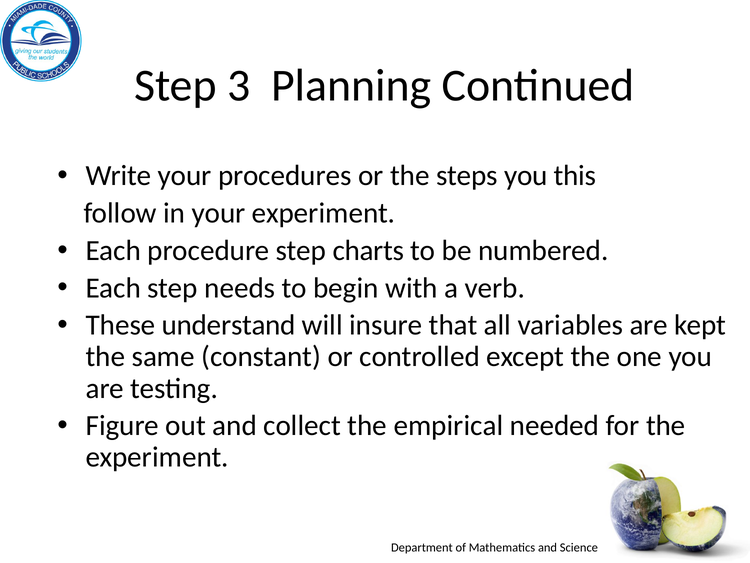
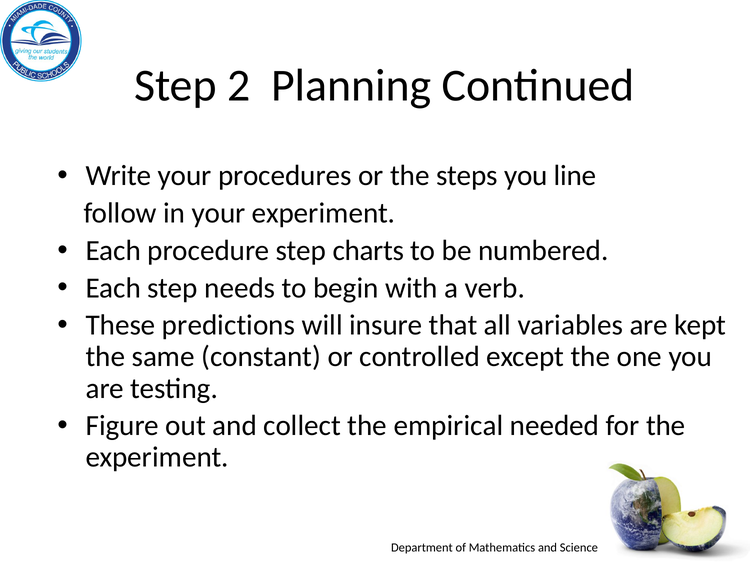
3: 3 -> 2
this: this -> line
understand: understand -> predictions
